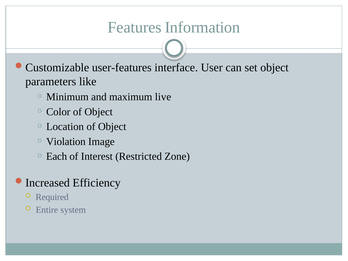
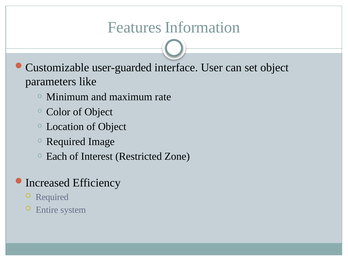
user-features: user-features -> user-guarded
live: live -> rate
Violation at (66, 142): Violation -> Required
